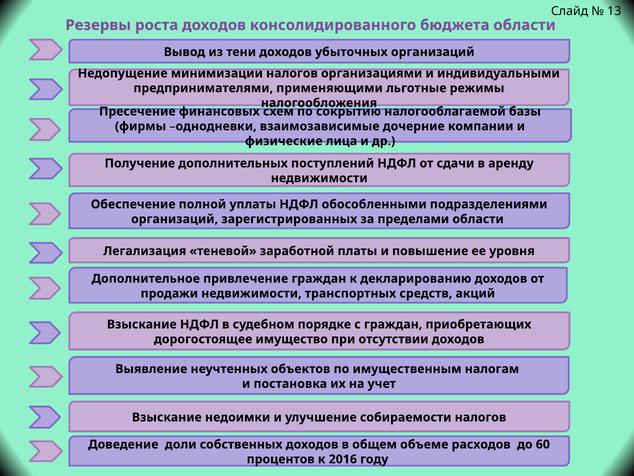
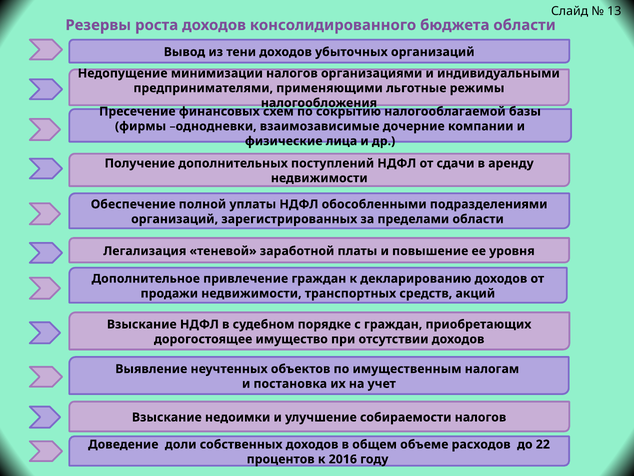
60: 60 -> 22
